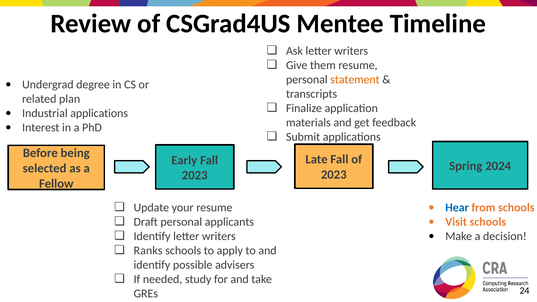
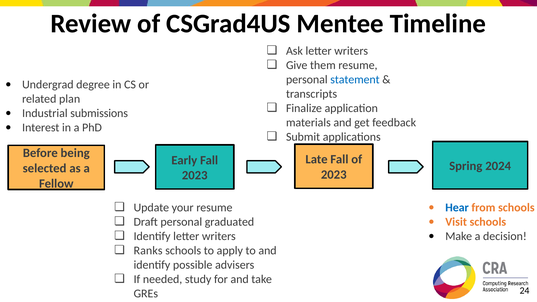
statement colour: orange -> blue
Industrial applications: applications -> submissions
applicants: applicants -> graduated
